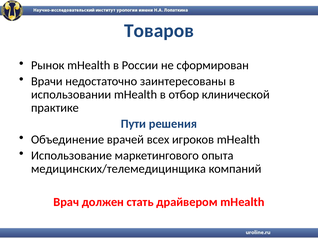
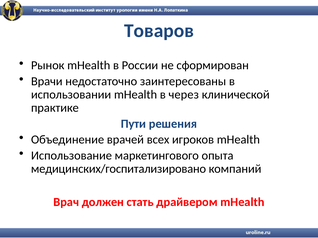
отбор: отбор -> через
медицинских/телемедицинщика: медицинских/телемедицинщика -> медицинских/госпитализировано
